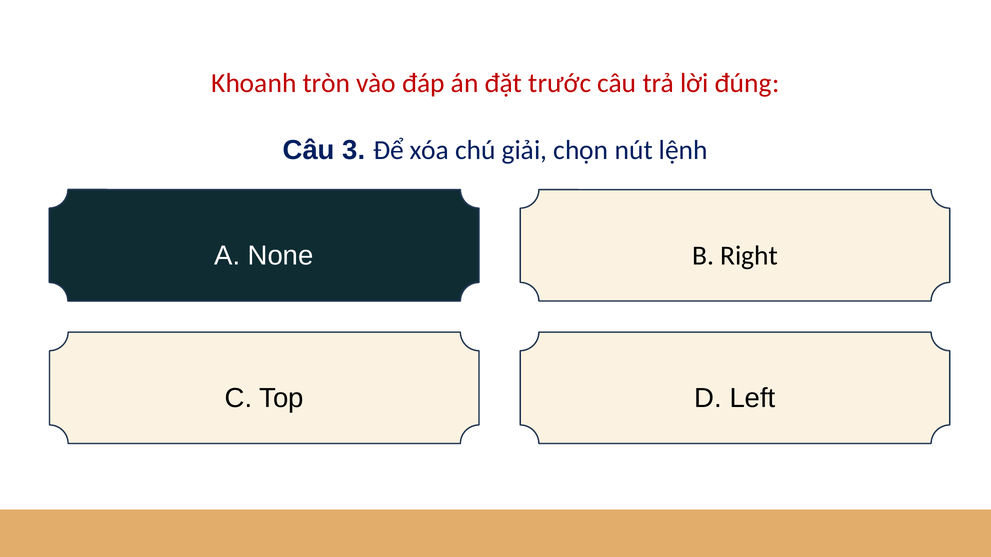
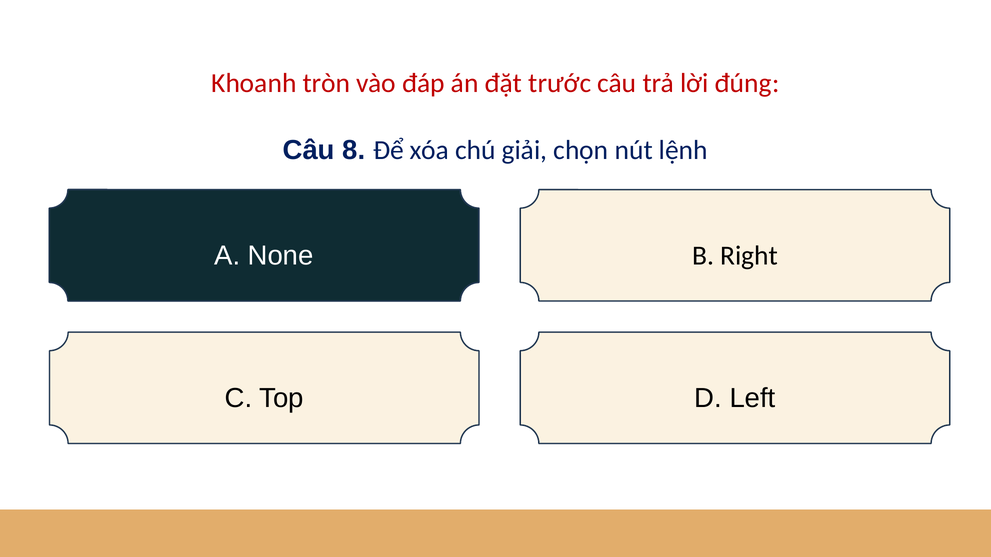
3: 3 -> 8
